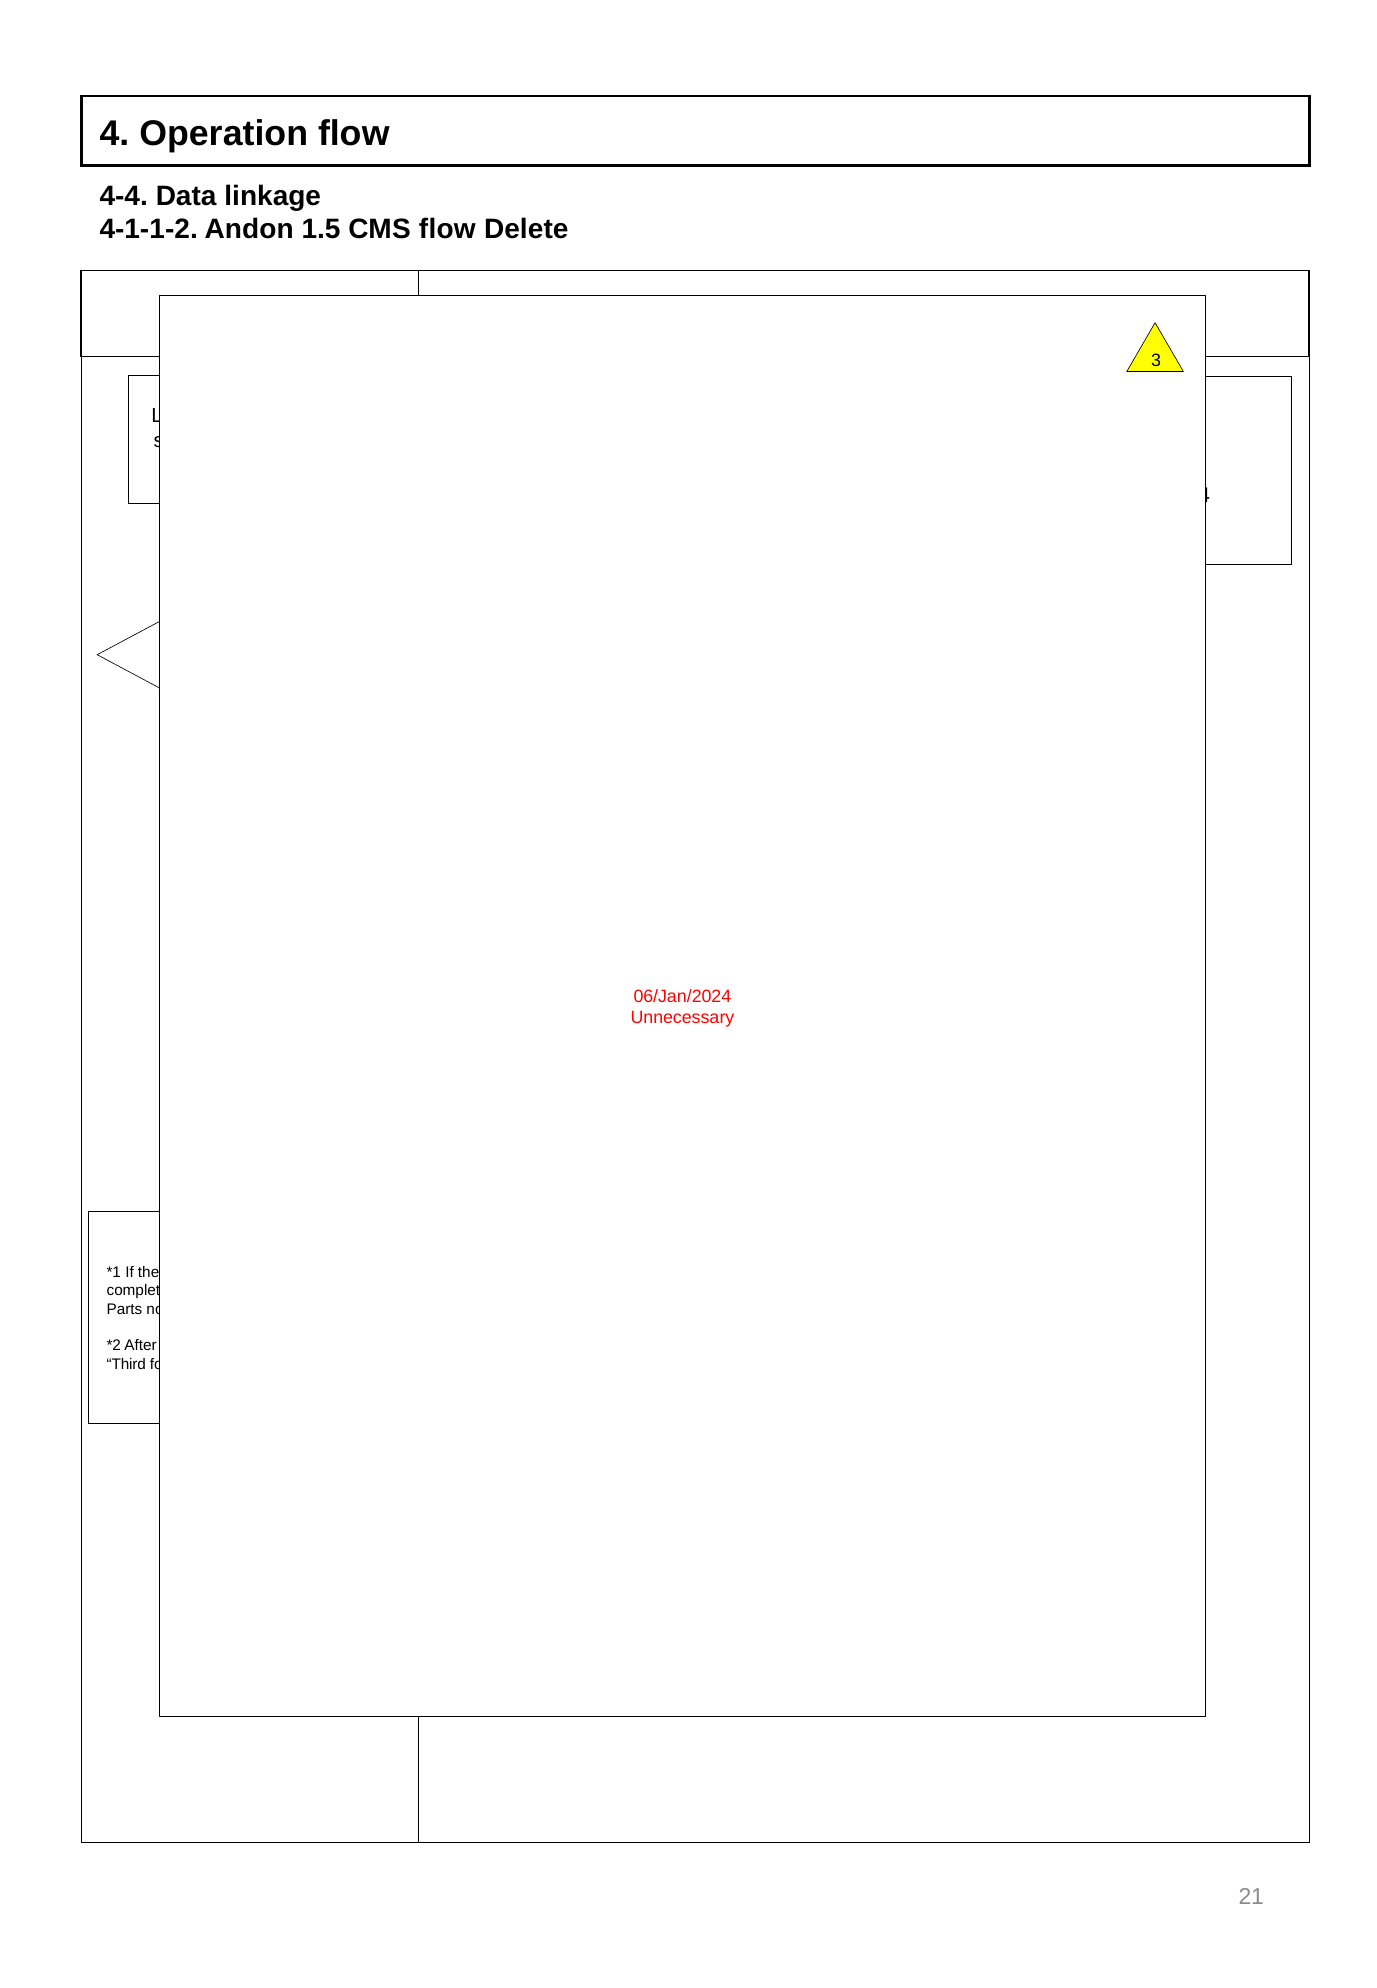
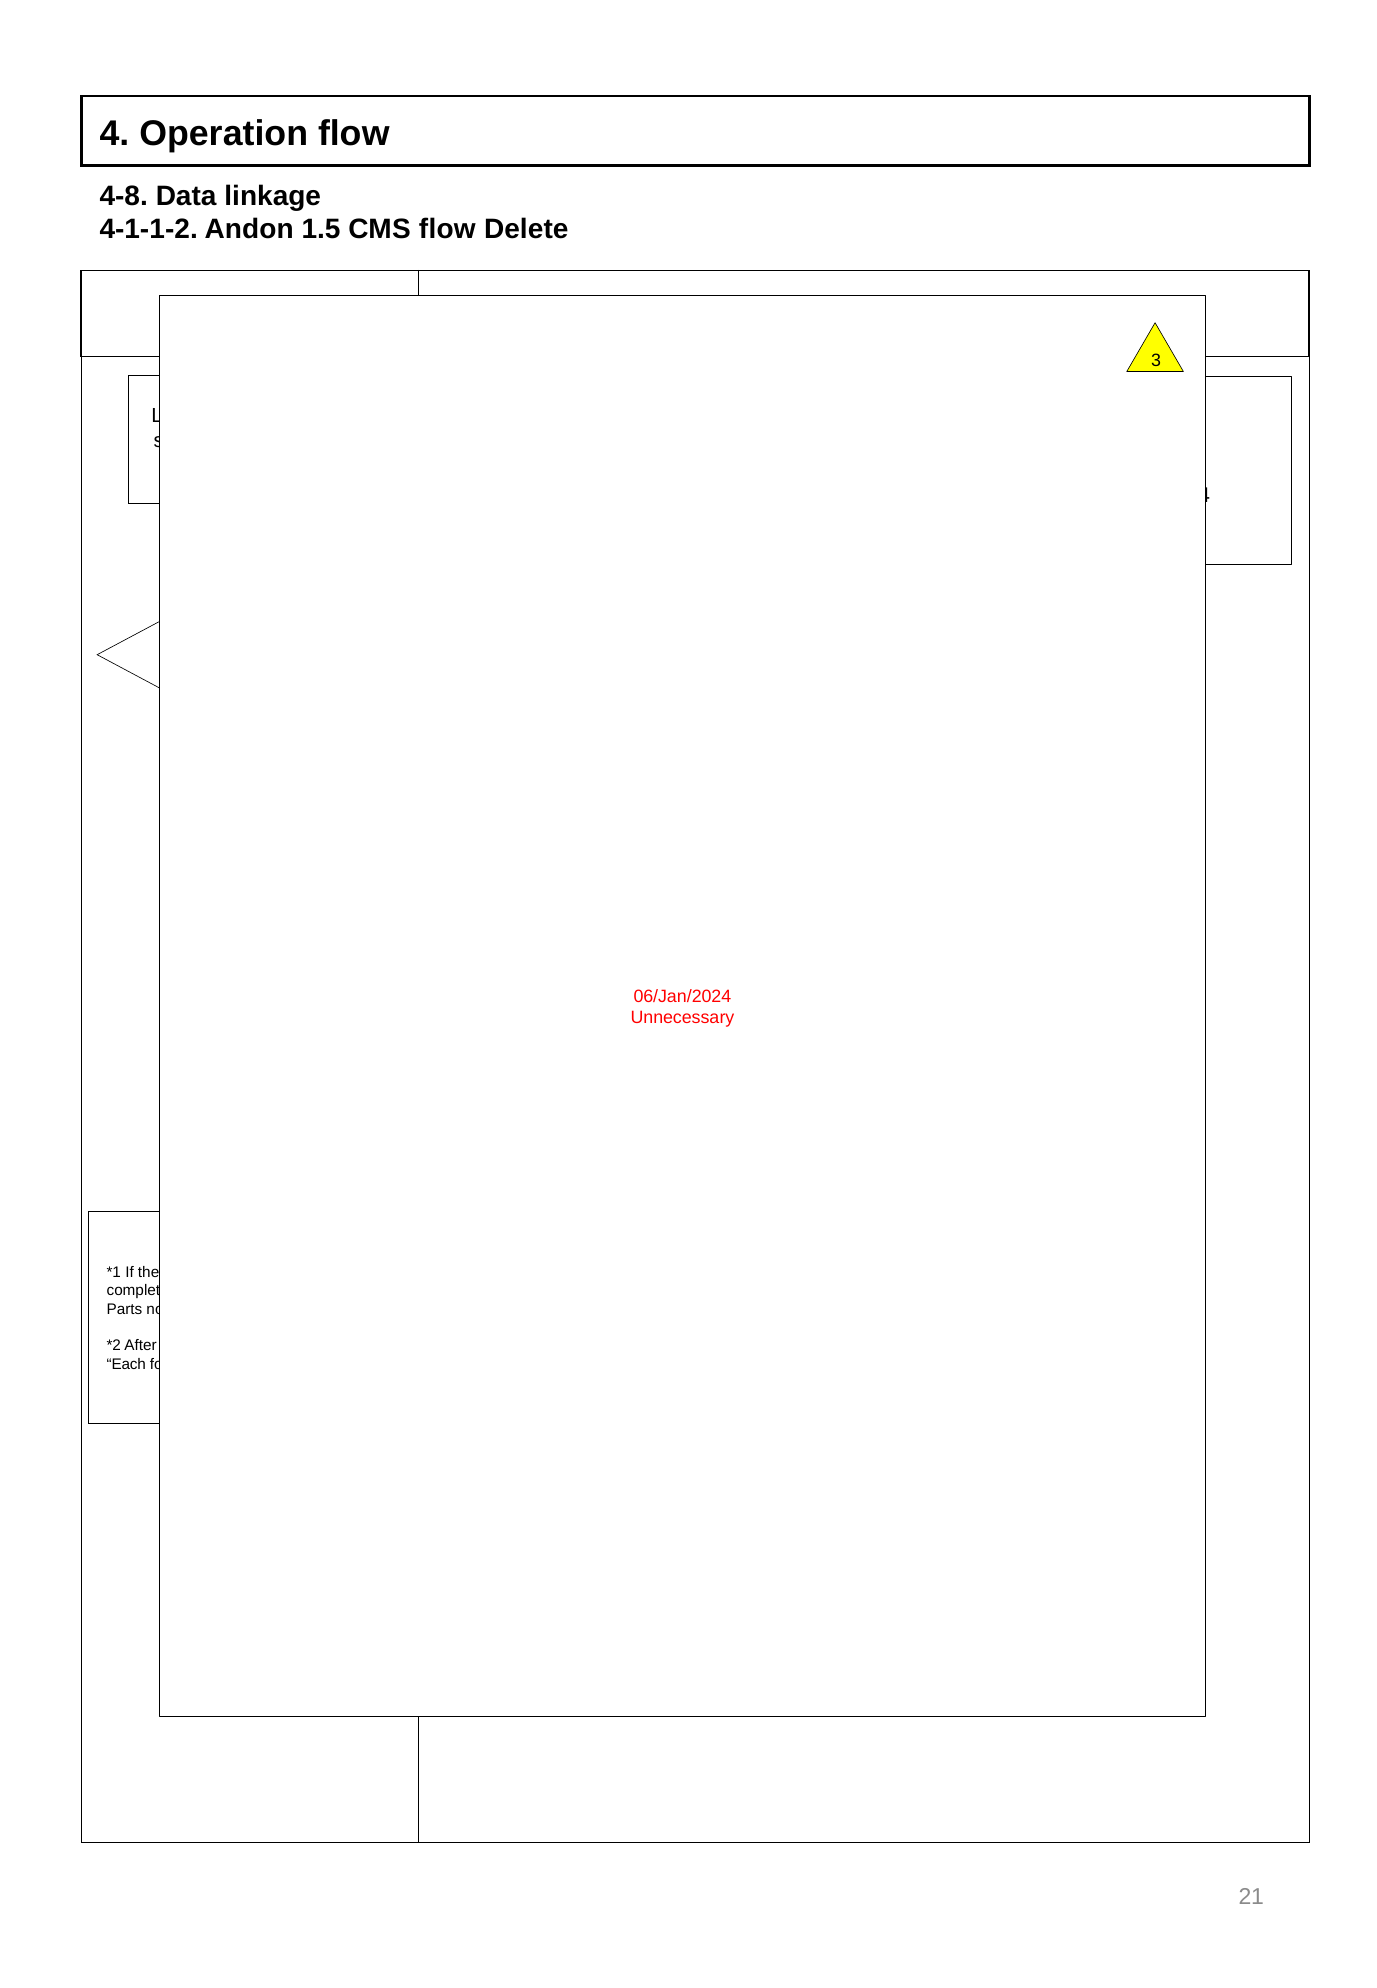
4-4: 4-4 -> 4-8
Third: Third -> Each
